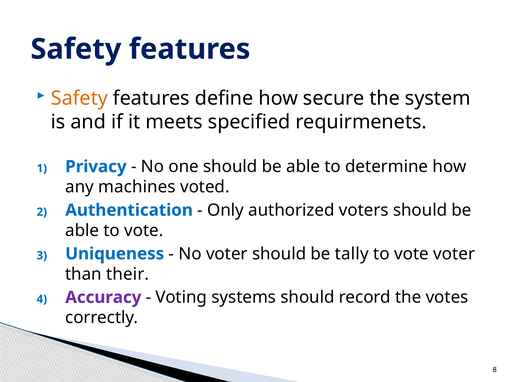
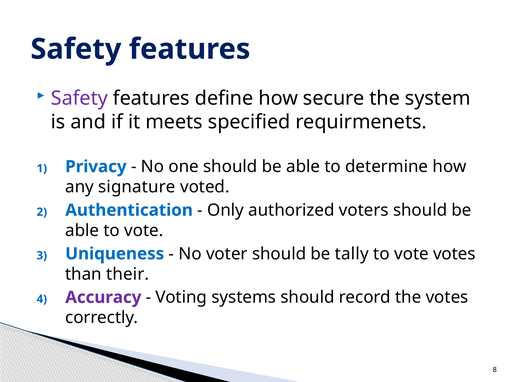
Safety at (79, 98) colour: orange -> purple
machines: machines -> signature
vote voter: voter -> votes
